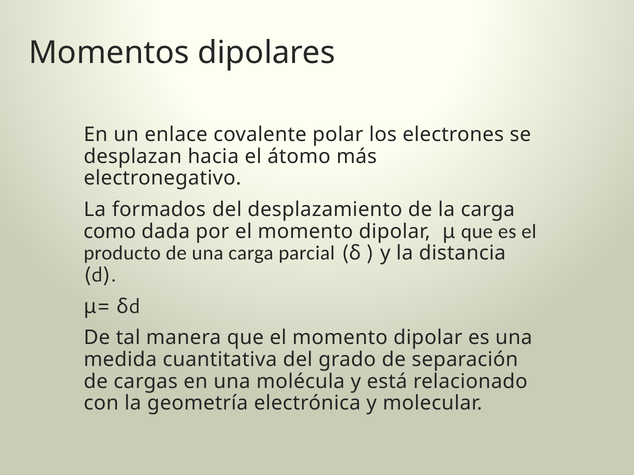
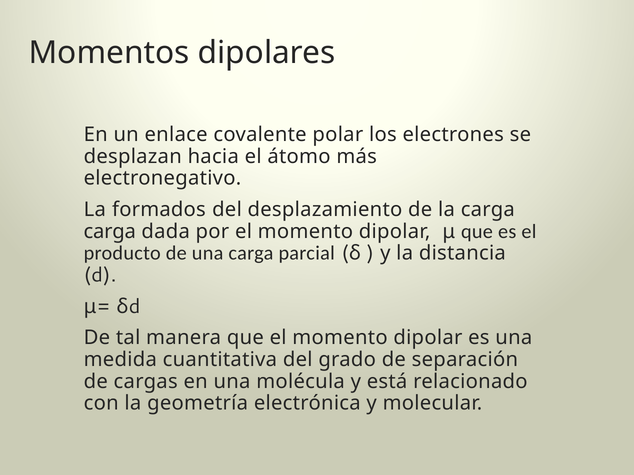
como at (110, 232): como -> carga
